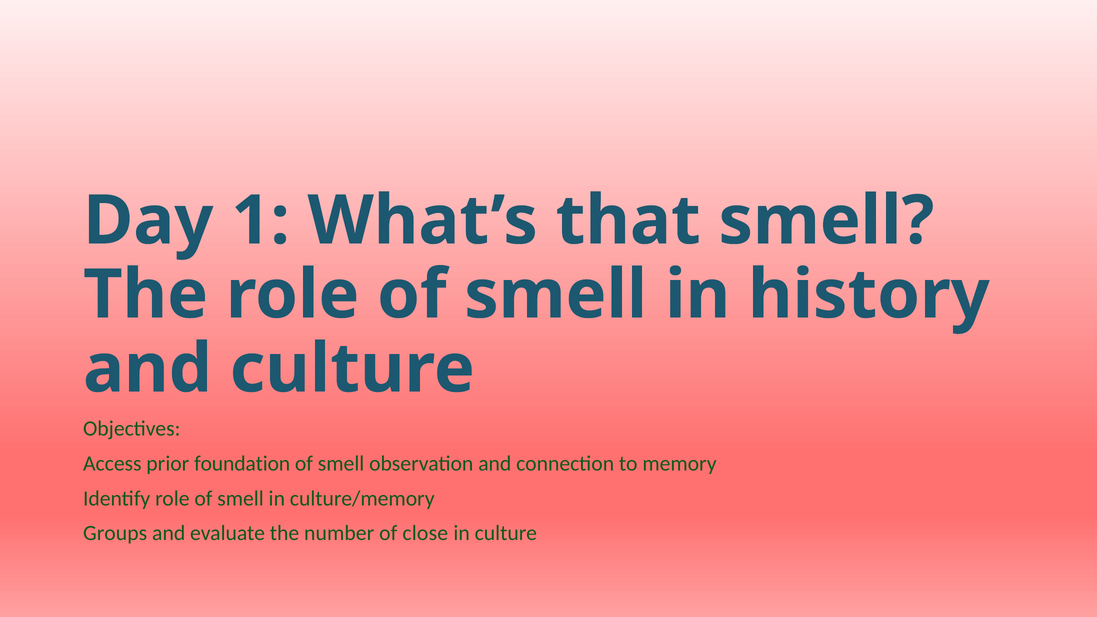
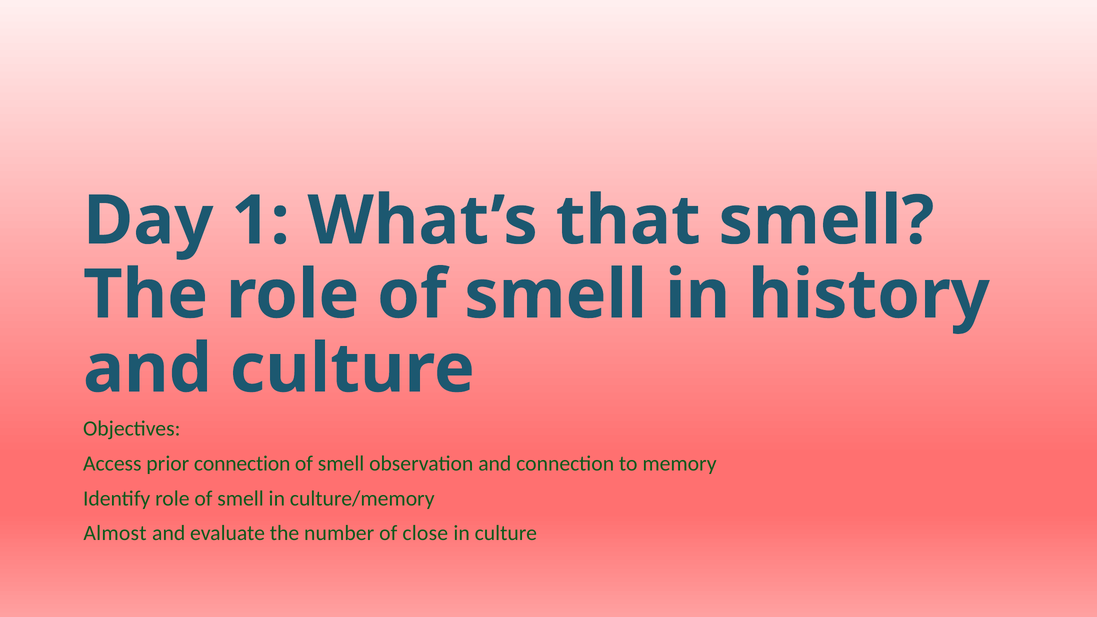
prior foundation: foundation -> connection
Groups: Groups -> Almost
